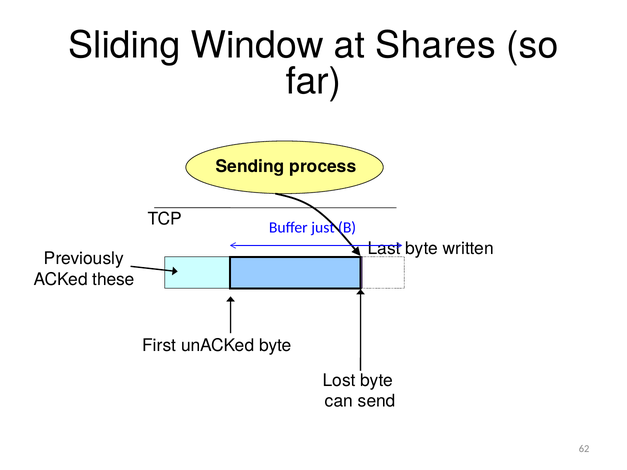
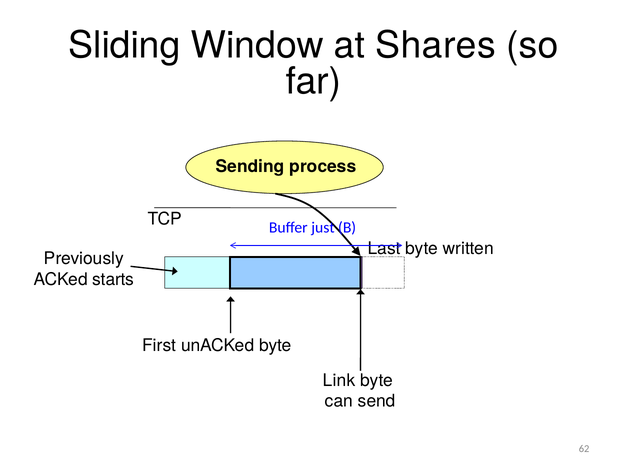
these: these -> starts
Lost: Lost -> Link
